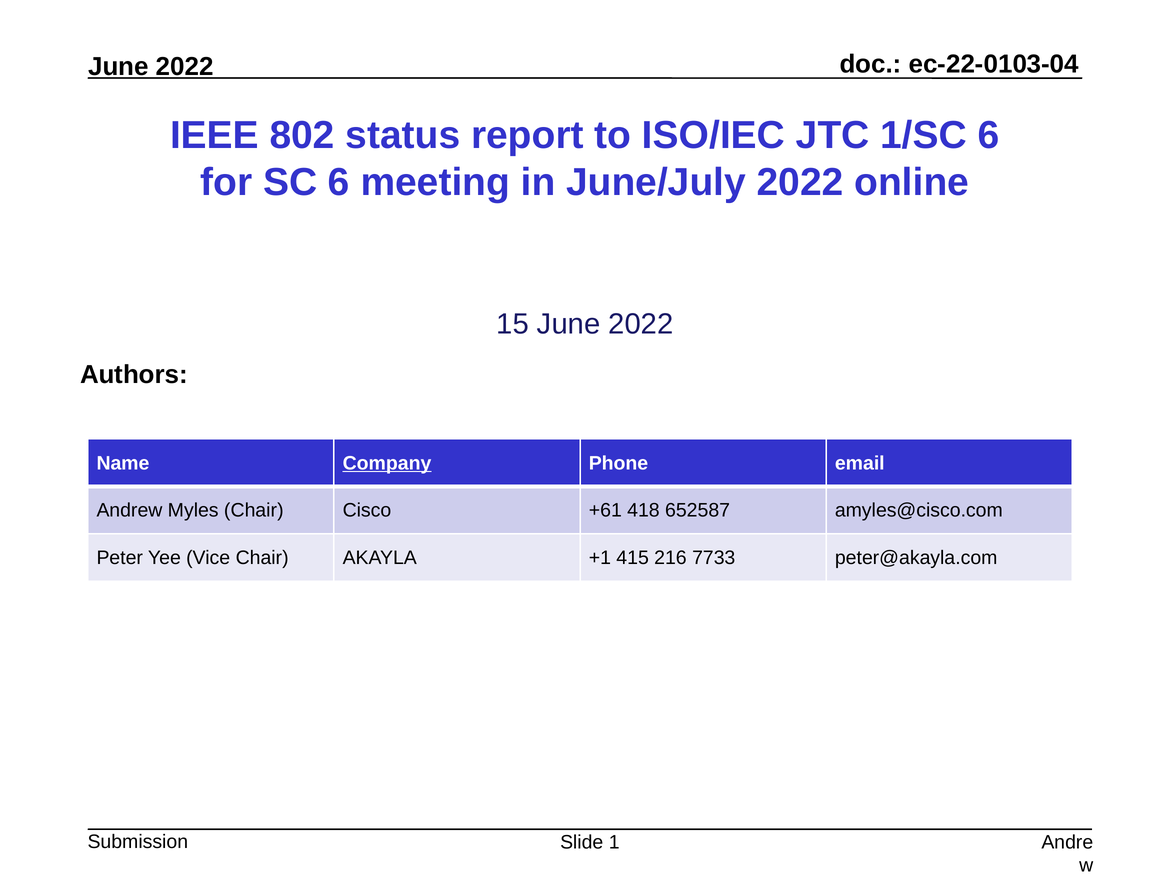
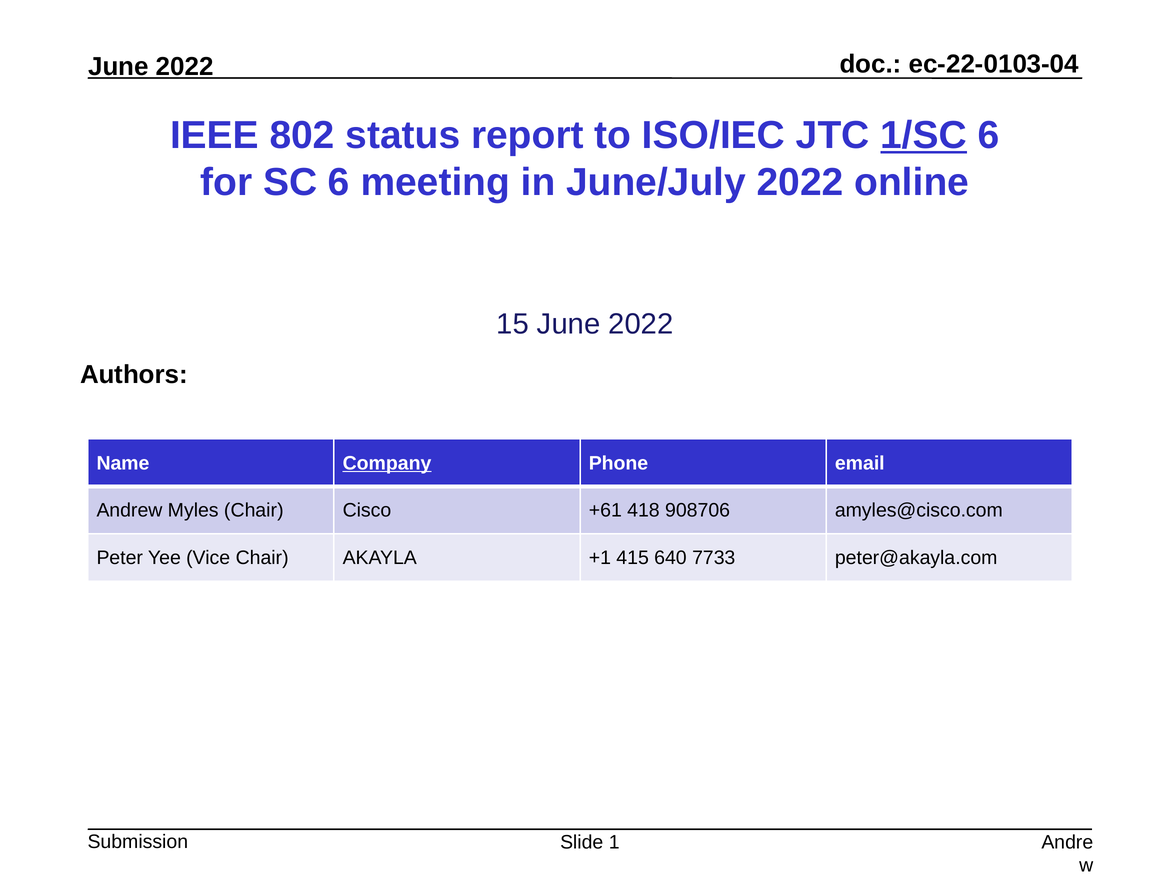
1/SC underline: none -> present
652587: 652587 -> 908706
216: 216 -> 640
